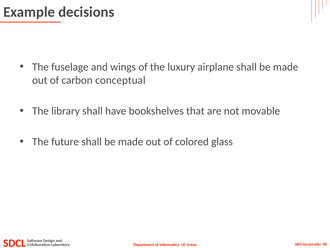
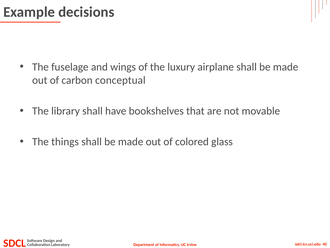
future: future -> things
